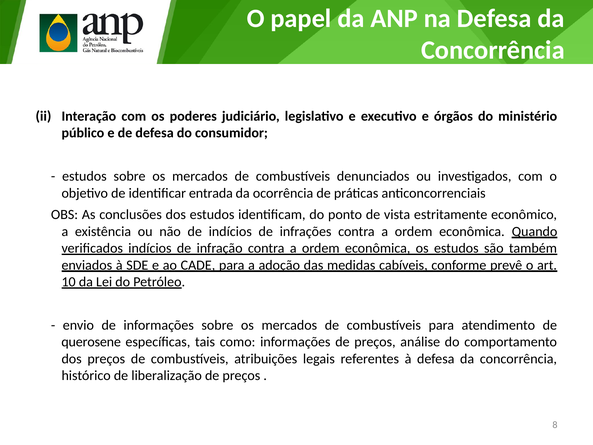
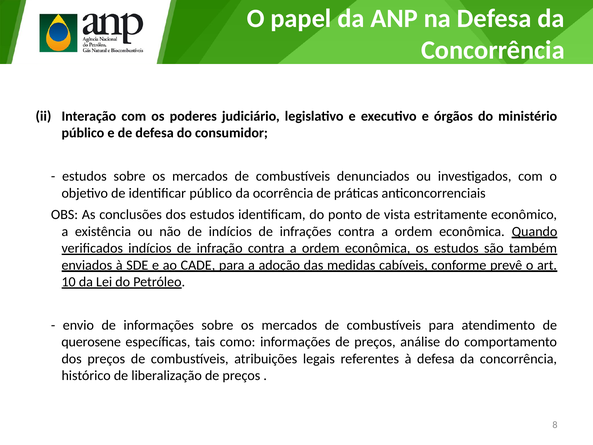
identificar entrada: entrada -> público
